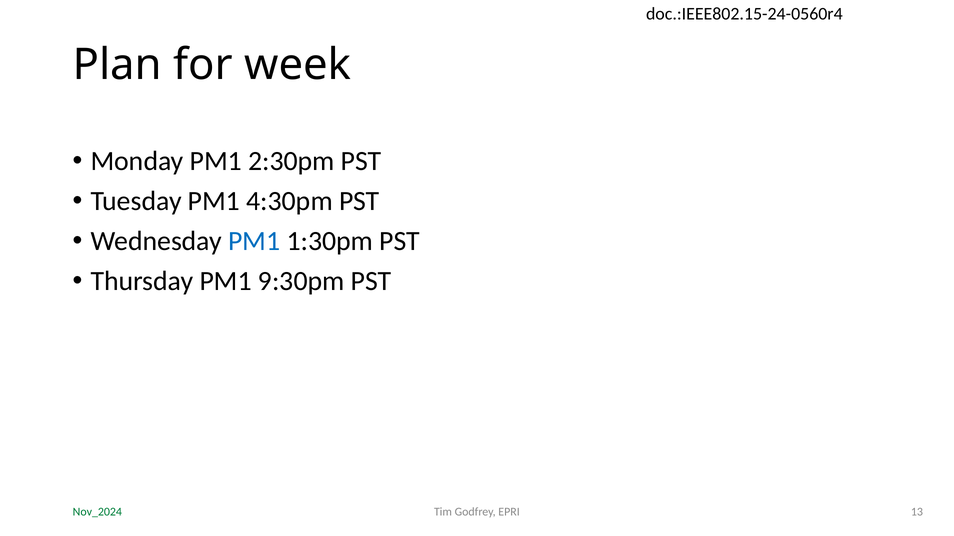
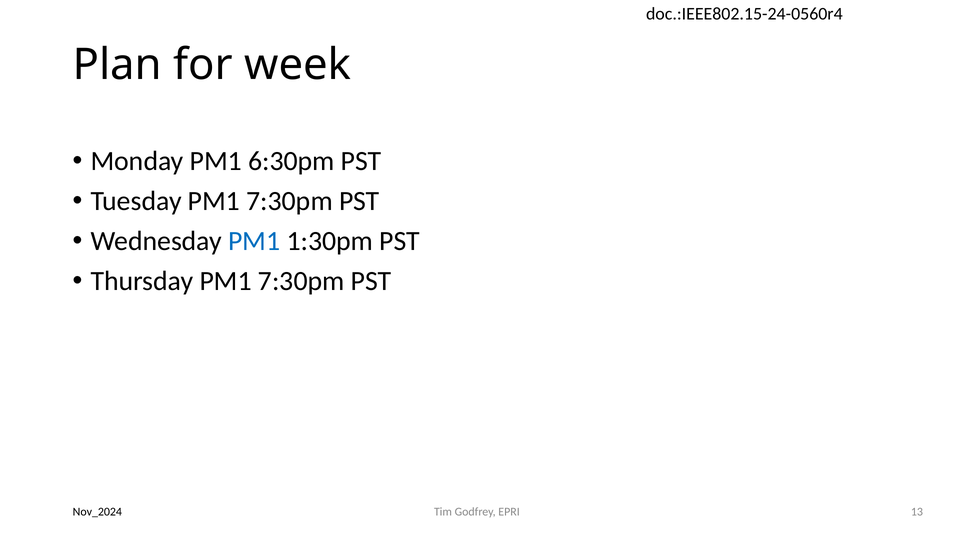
2:30pm: 2:30pm -> 6:30pm
Tuesday PM1 4:30pm: 4:30pm -> 7:30pm
Thursday PM1 9:30pm: 9:30pm -> 7:30pm
Nov_2024 colour: green -> black
